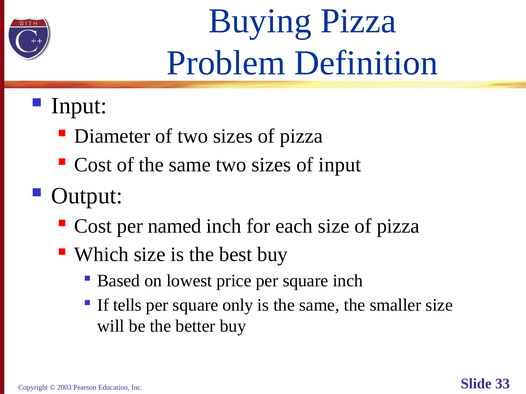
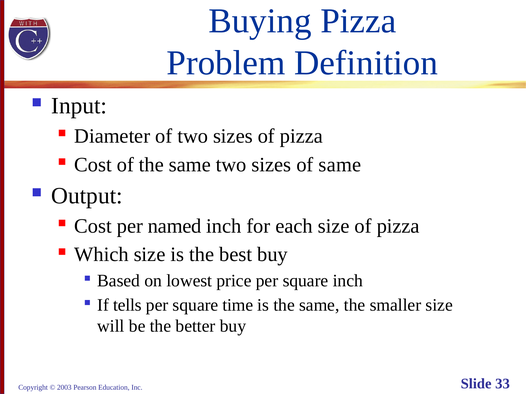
of input: input -> same
only: only -> time
